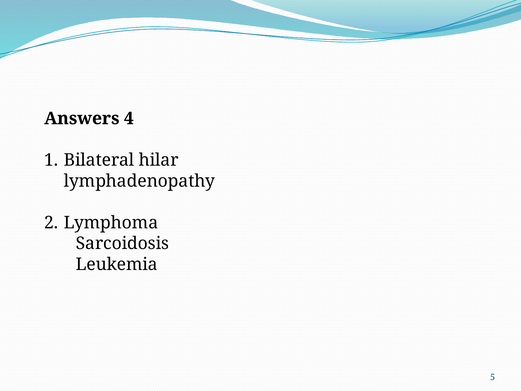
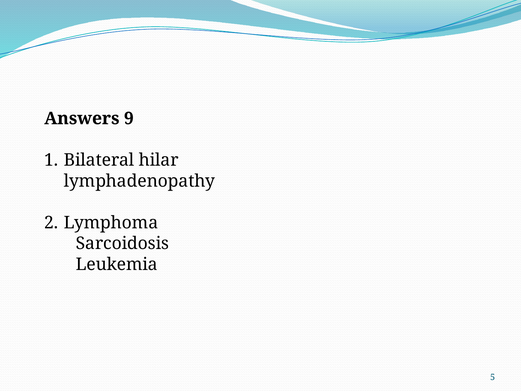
4: 4 -> 9
